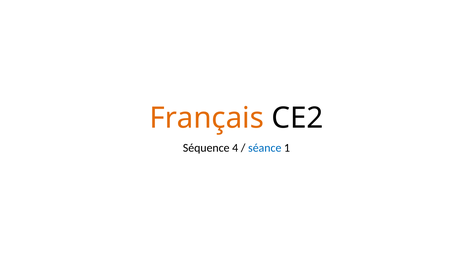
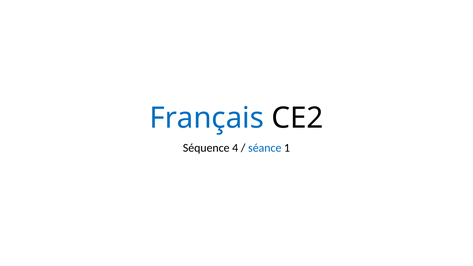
Français colour: orange -> blue
